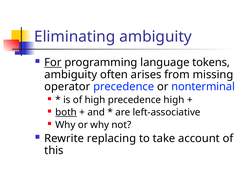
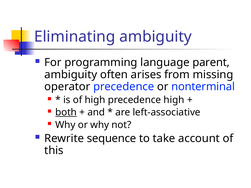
For underline: present -> none
tokens: tokens -> parent
replacing: replacing -> sequence
